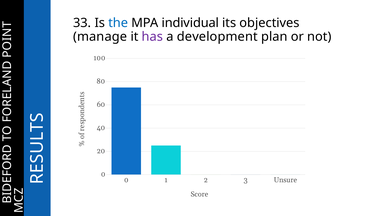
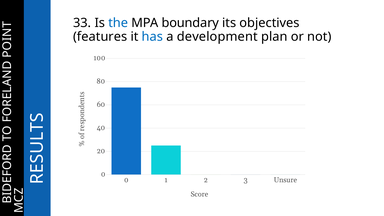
individual: individual -> boundary
manage: manage -> features
has colour: purple -> blue
